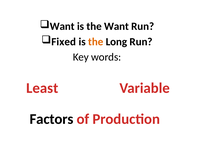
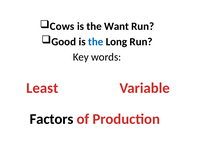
Want at (62, 26): Want -> Cows
Fixed: Fixed -> Good
the at (96, 42) colour: orange -> blue
